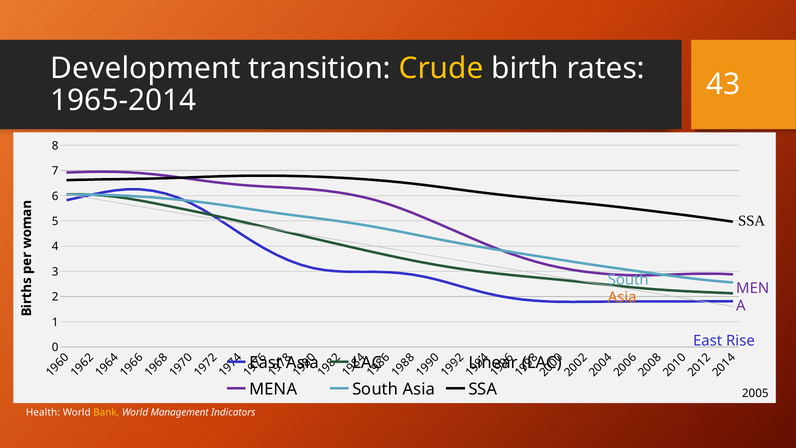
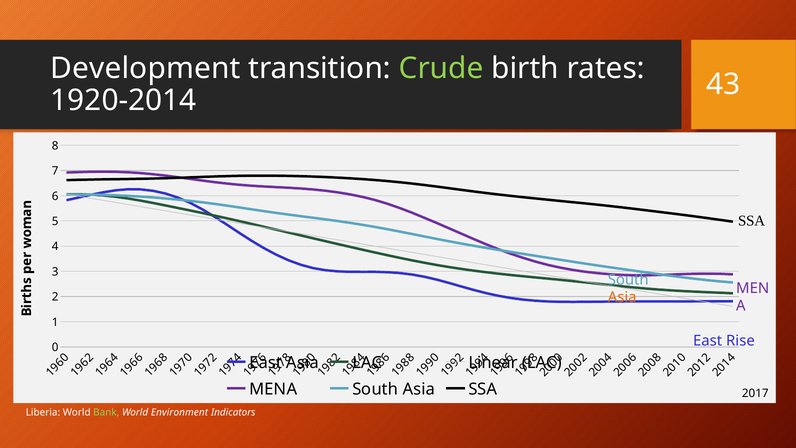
Crude colour: yellow -> light green
1965-2014: 1965-2014 -> 1920-2014
2005: 2005 -> 2017
Health: Health -> Liberia
Bank colour: yellow -> light green
Management: Management -> Environment
